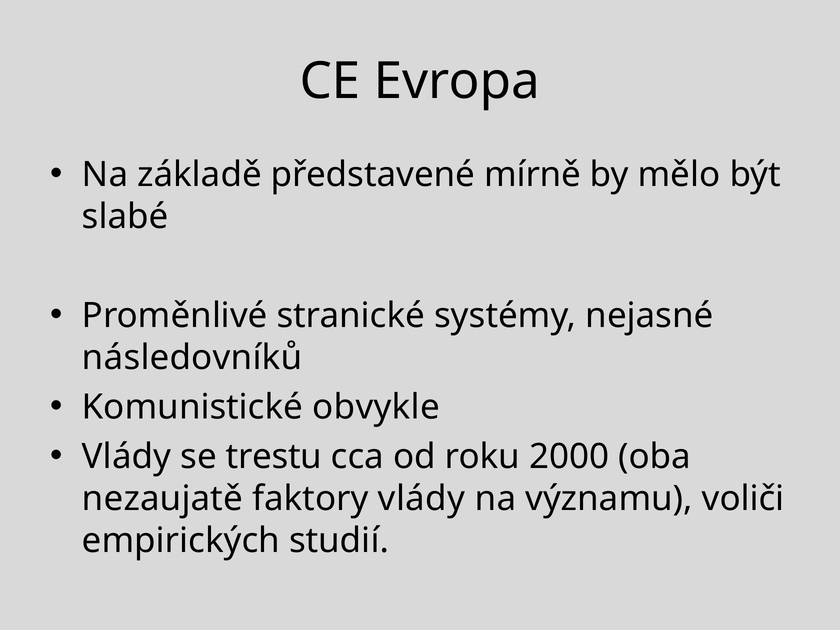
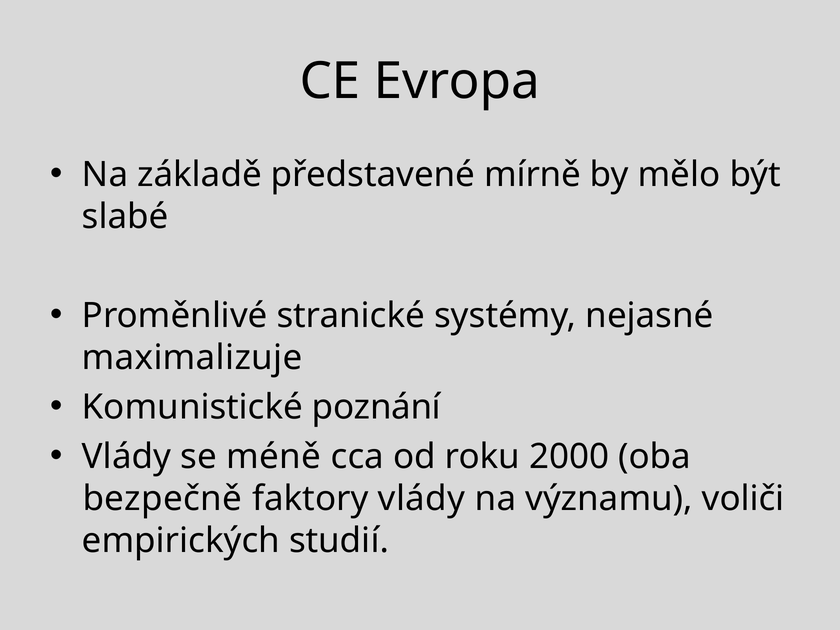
následovníků: následovníků -> maximalizuje
obvykle: obvykle -> poznání
trestu: trestu -> méně
nezaujatě: nezaujatě -> bezpečně
